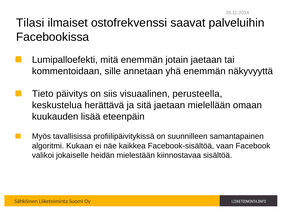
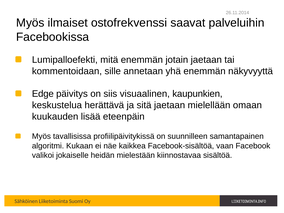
Tilasi at (30, 23): Tilasi -> Myös
Tieto: Tieto -> Edge
perusteella: perusteella -> kaupunkien
